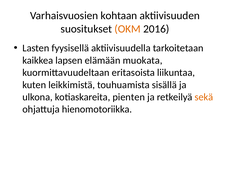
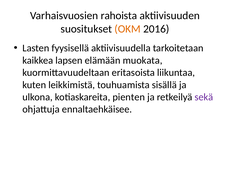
kohtaan: kohtaan -> rahoista
sekä colour: orange -> purple
hienomotoriikka: hienomotoriikka -> ennaltaehkäisee
